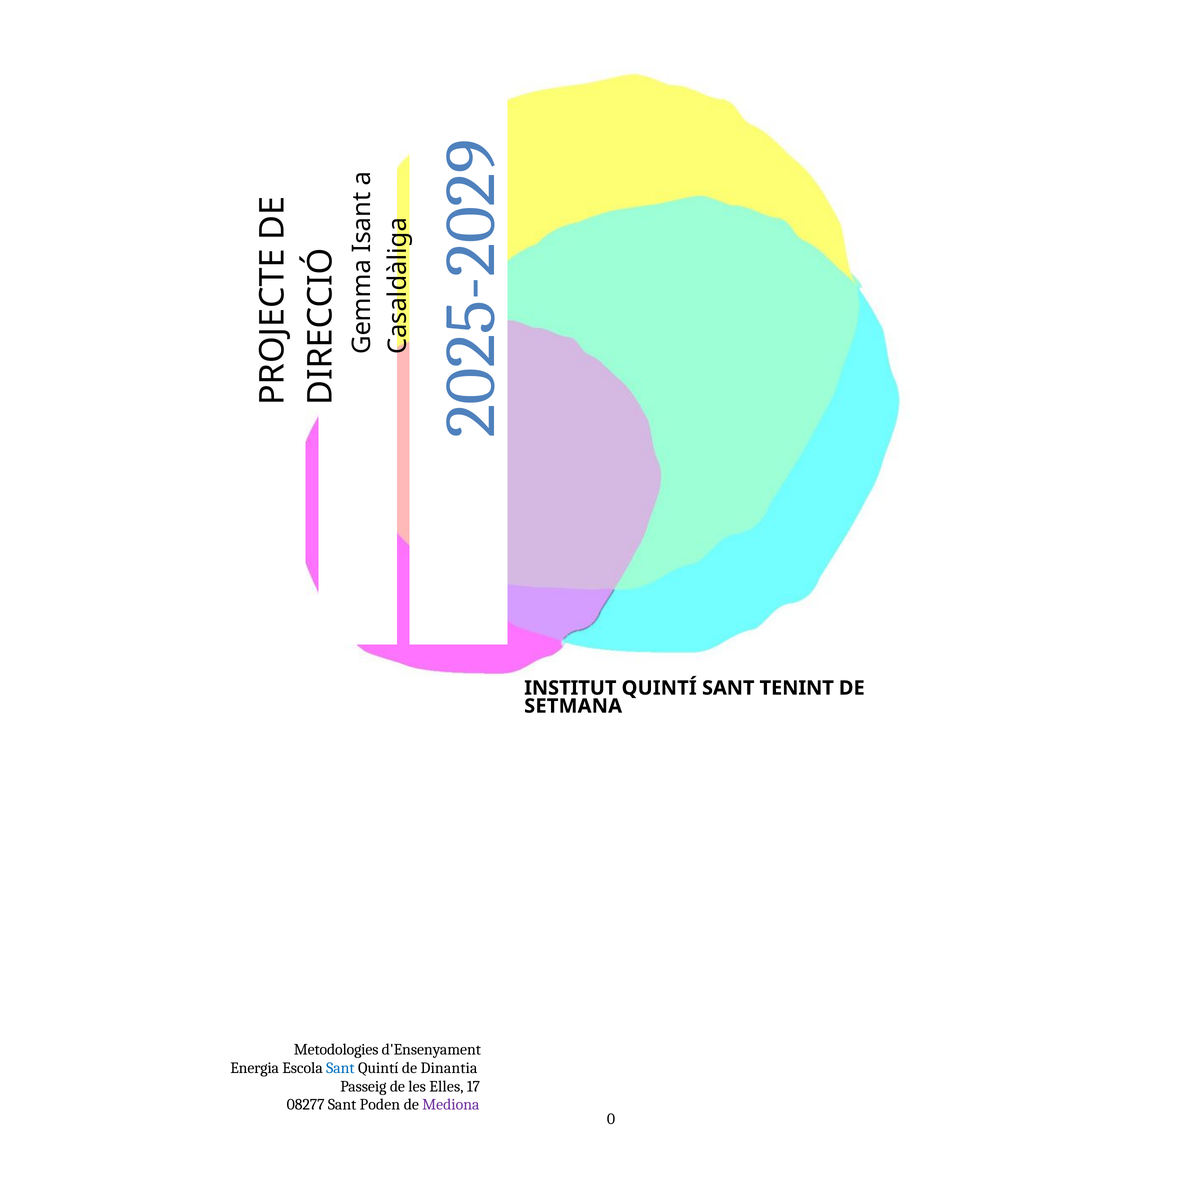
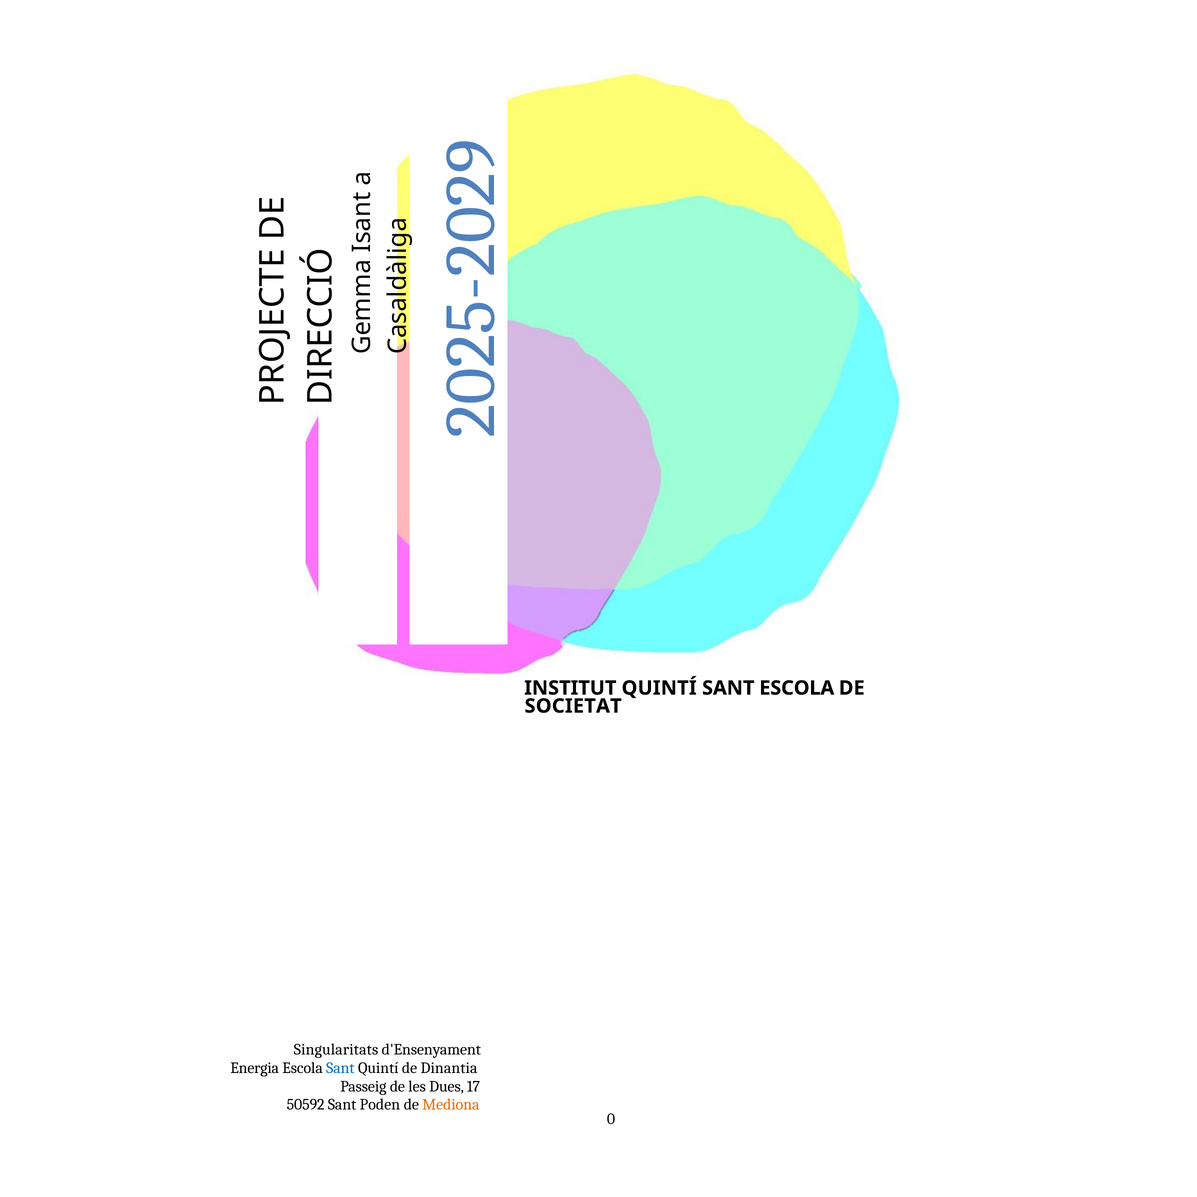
SANT TENINT: TENINT -> ESCOLA
SETMANA: SETMANA -> SOCIETAT
Metodologies: Metodologies -> Singularitats
Elles: Elles -> Dues
08277: 08277 -> 50592
Mediona colour: purple -> orange
